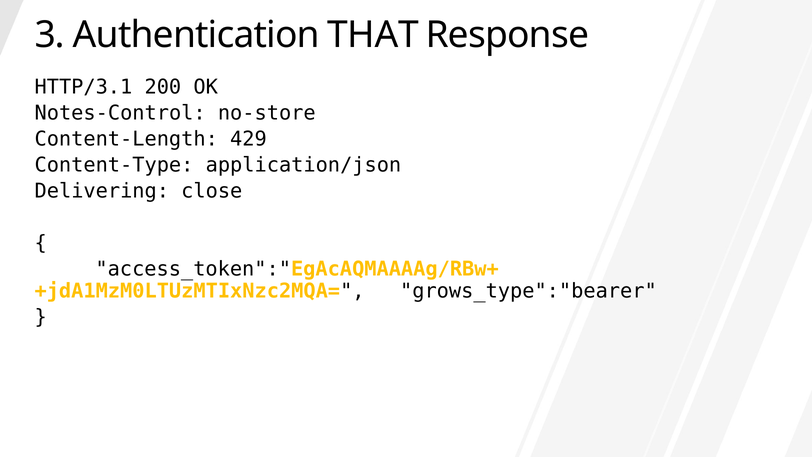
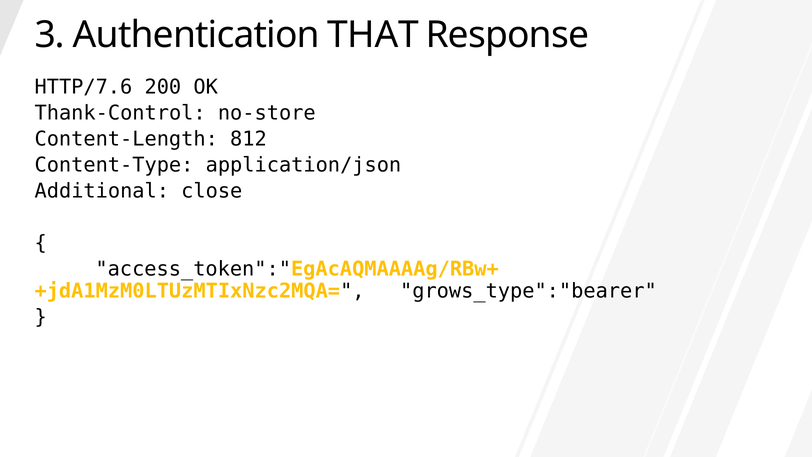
HTTP/3.1: HTTP/3.1 -> HTTP/7.6
Notes-Control: Notes-Control -> Thank-Control
429: 429 -> 812
Delivering: Delivering -> Additional
